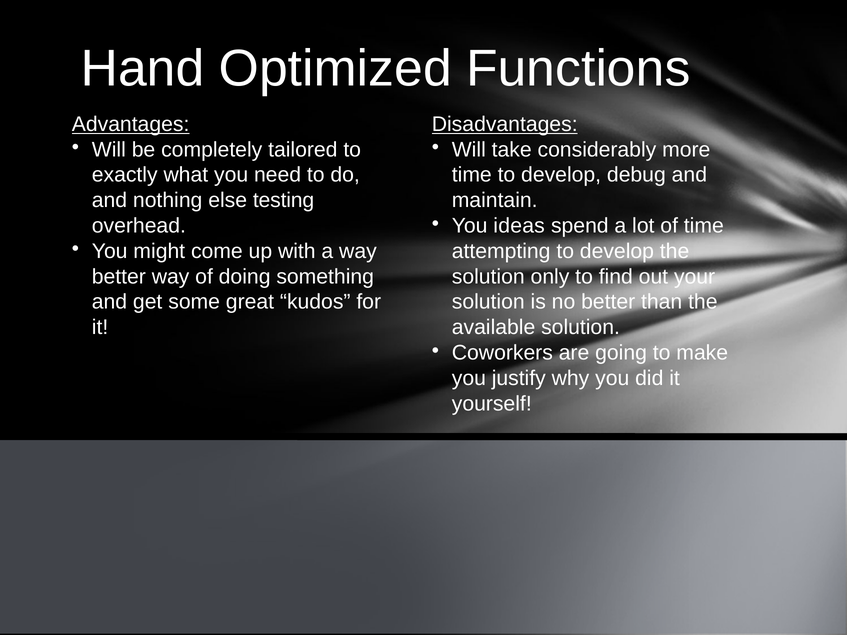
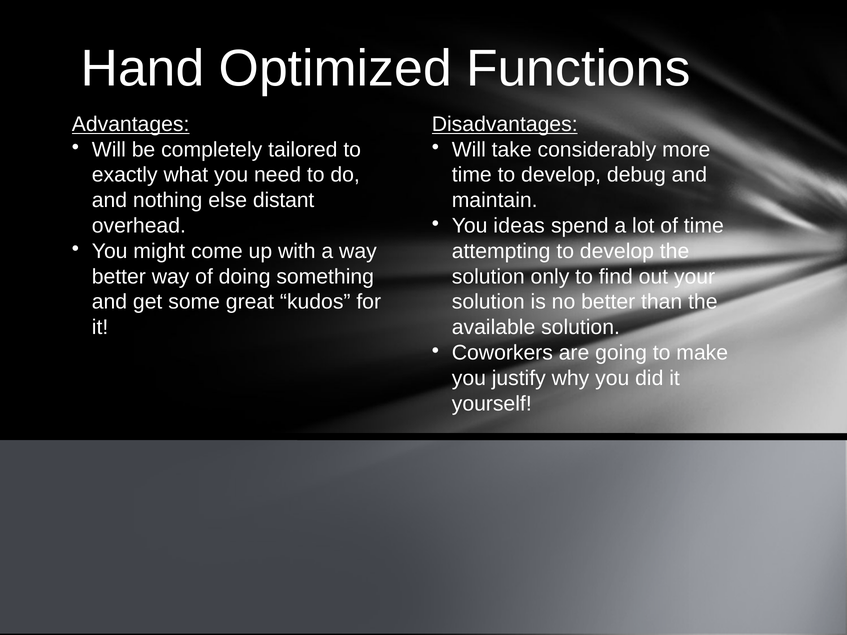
testing: testing -> distant
